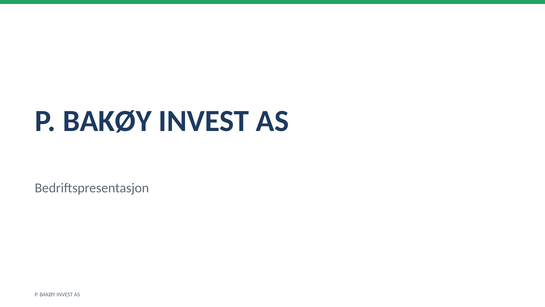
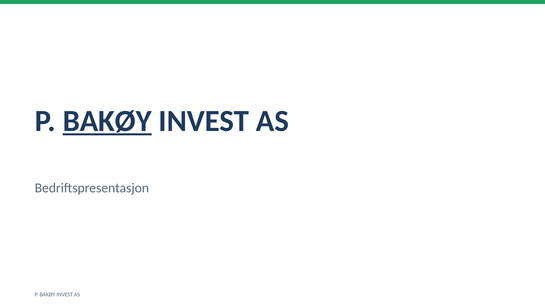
BAKØY at (107, 121) underline: none -> present
